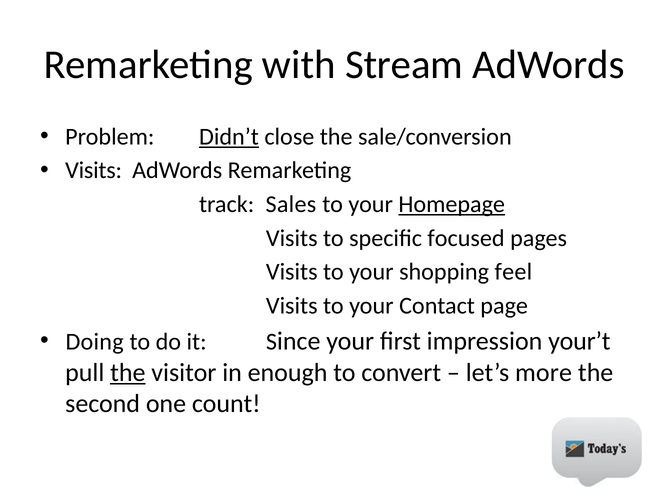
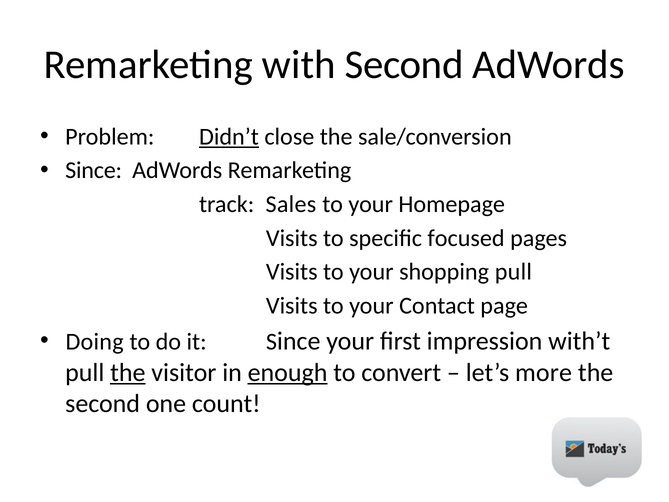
with Stream: Stream -> Second
Visits at (94, 170): Visits -> Since
Homepage underline: present -> none
shopping feel: feel -> pull
your’t: your’t -> with’t
enough underline: none -> present
